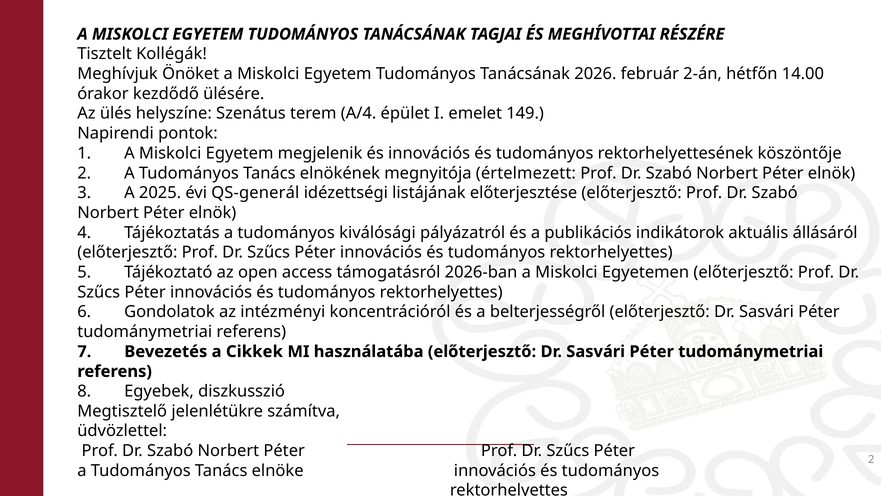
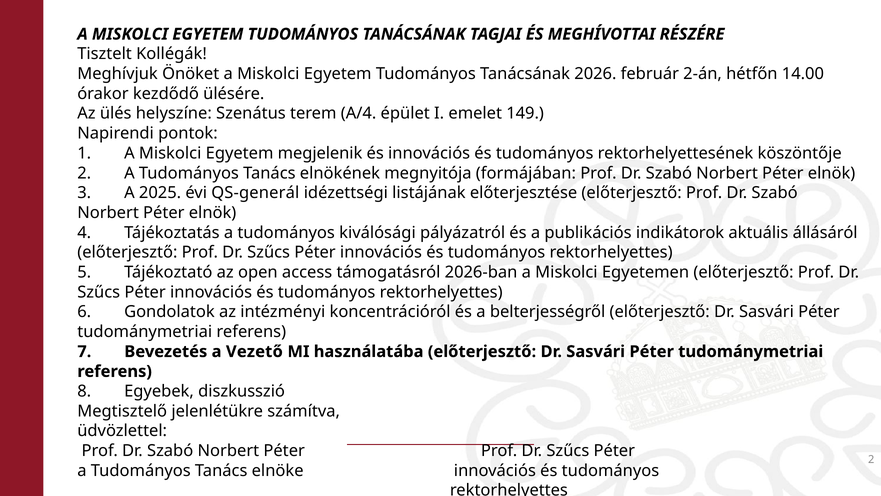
értelmezett: értelmezett -> formájában
Cikkek: Cikkek -> Vezető
